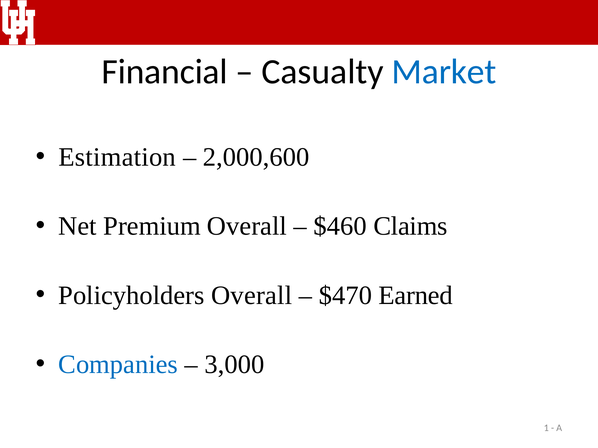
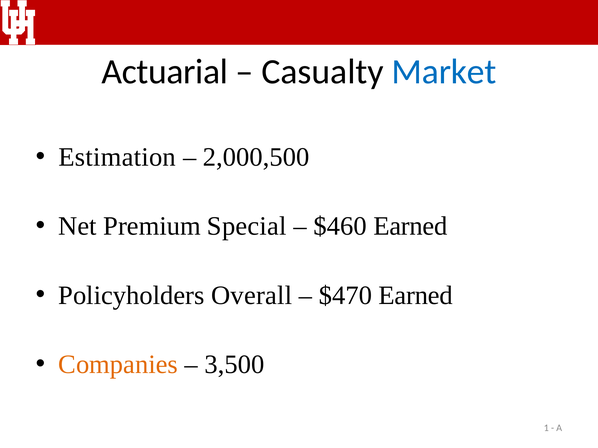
Financial: Financial -> Actuarial
2,000,600: 2,000,600 -> 2,000,500
Premium Overall: Overall -> Special
$460 Claims: Claims -> Earned
Companies colour: blue -> orange
3,000: 3,000 -> 3,500
